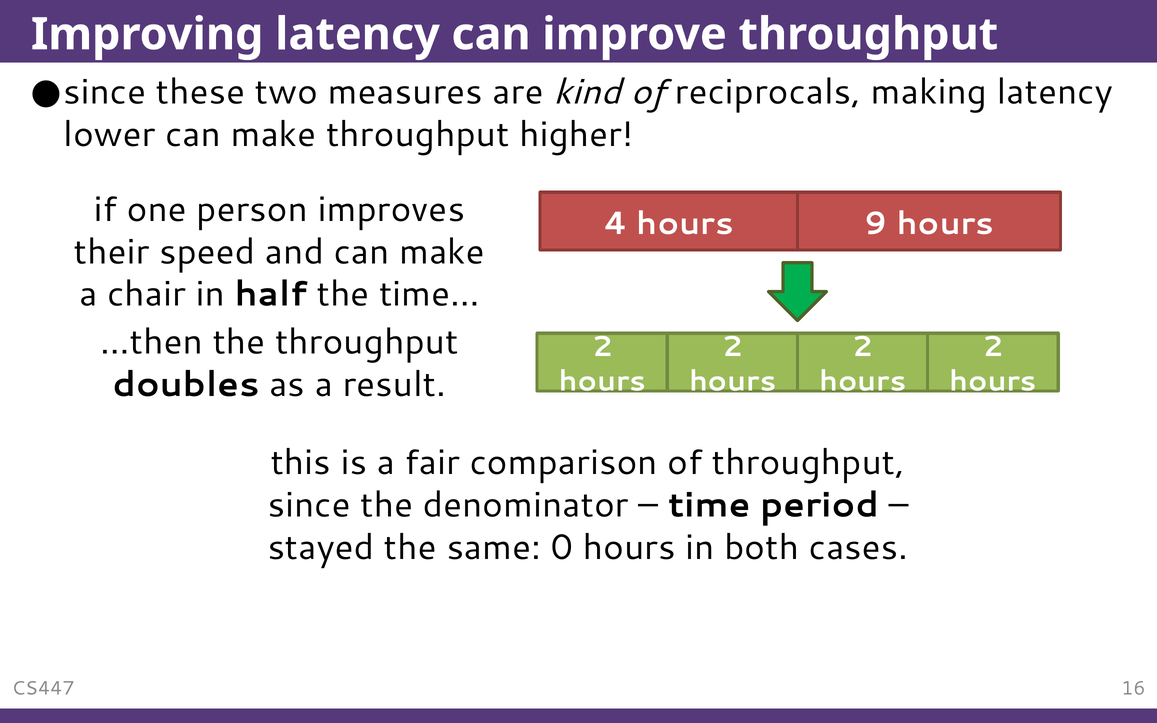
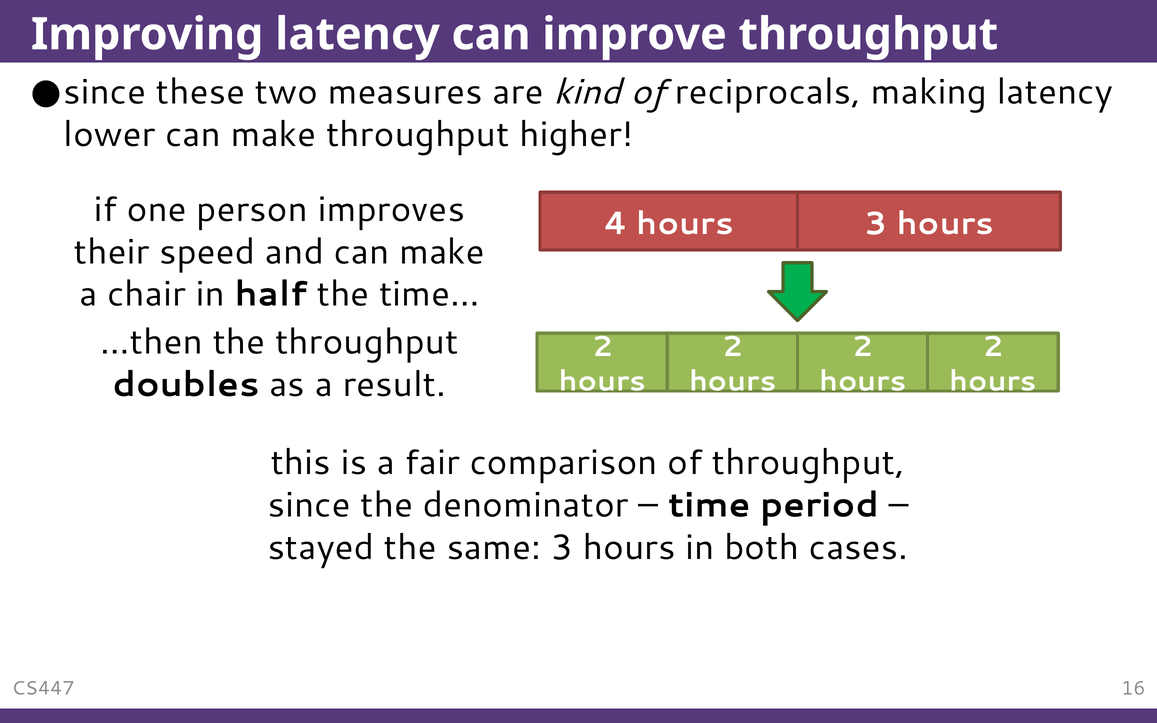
hours 9: 9 -> 3
same 0: 0 -> 3
